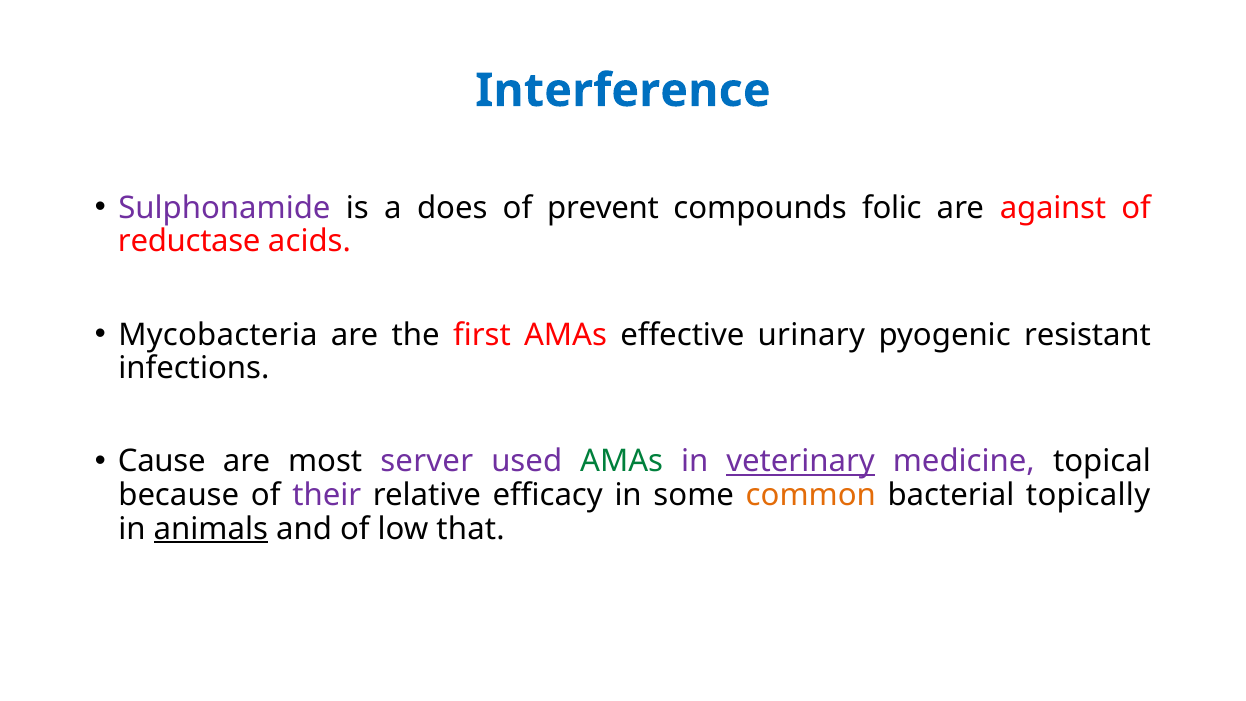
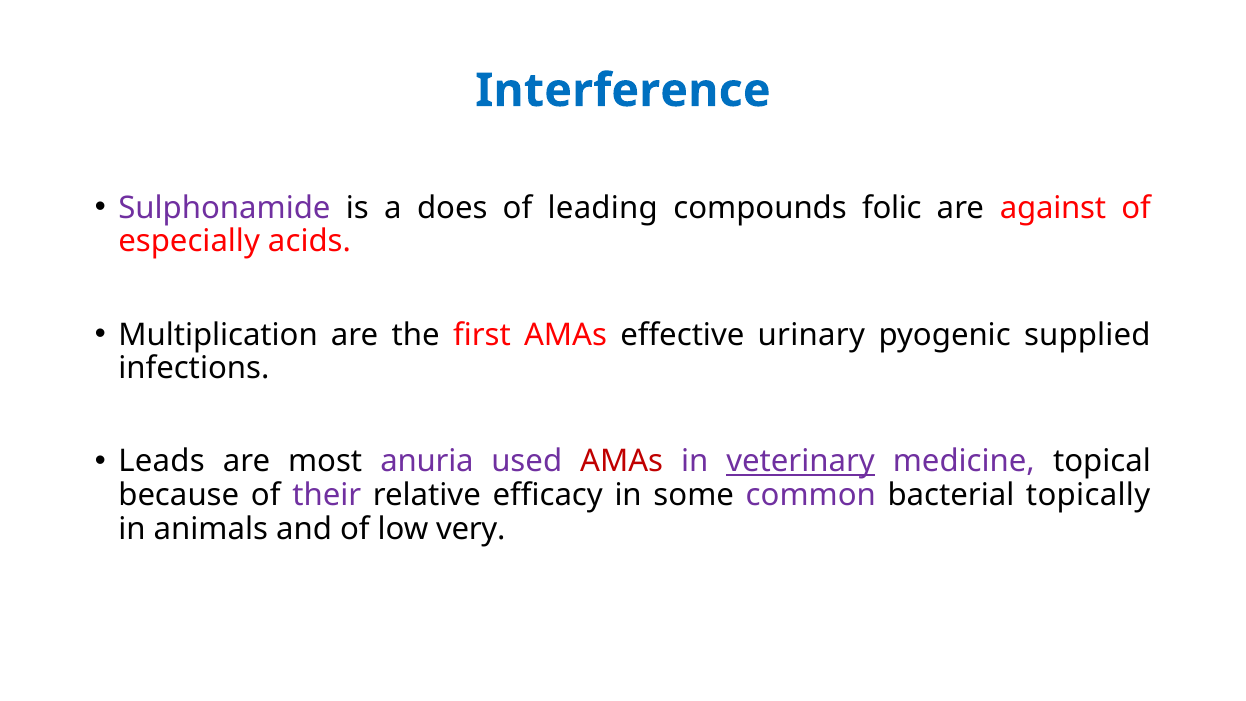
prevent: prevent -> leading
reductase: reductase -> especially
Mycobacteria: Mycobacteria -> Multiplication
resistant: resistant -> supplied
Cause: Cause -> Leads
server: server -> anuria
AMAs at (622, 462) colour: green -> red
common colour: orange -> purple
animals underline: present -> none
that: that -> very
